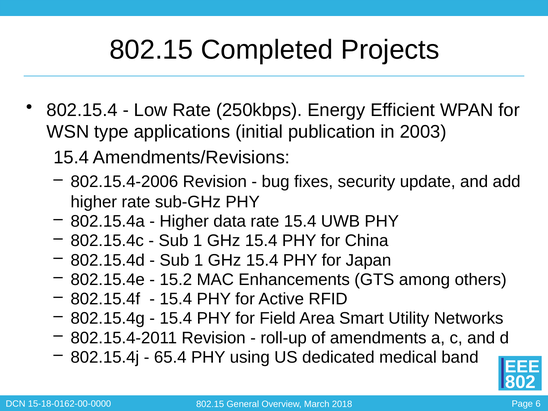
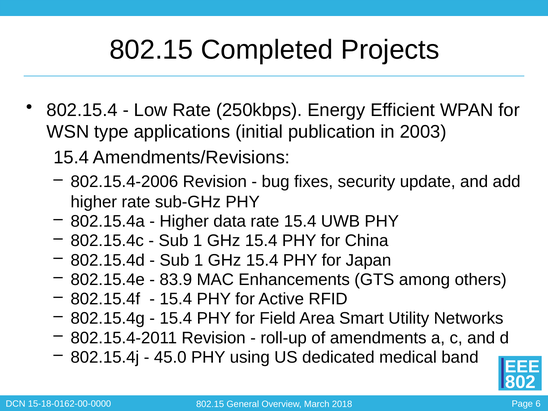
15.2: 15.2 -> 83.9
65.4: 65.4 -> 45.0
